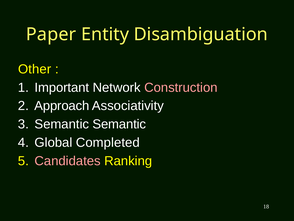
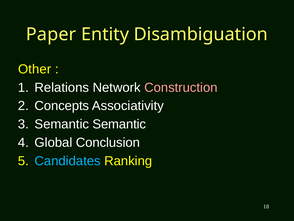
Important: Important -> Relations
Approach: Approach -> Concepts
Completed: Completed -> Conclusion
Candidates colour: pink -> light blue
